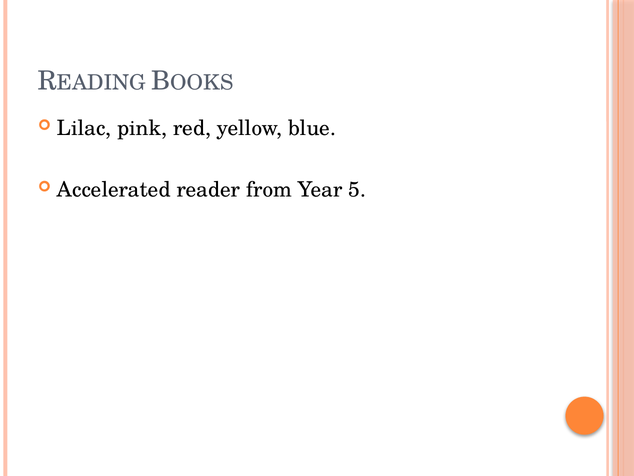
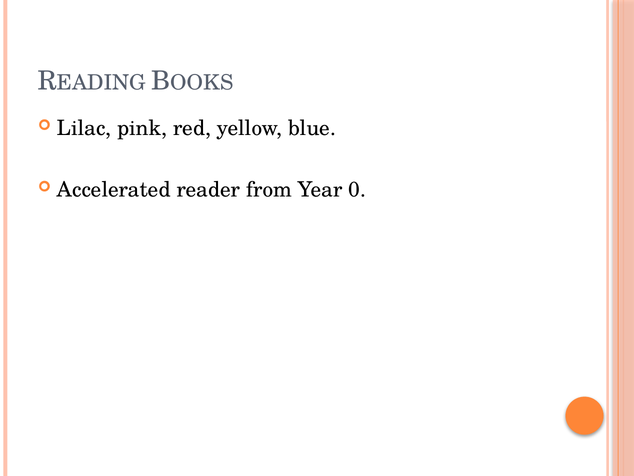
5: 5 -> 0
